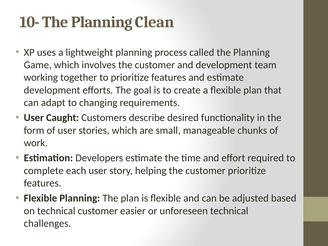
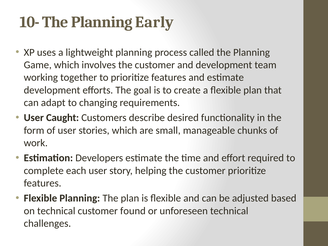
Clean: Clean -> Early
easier: easier -> found
